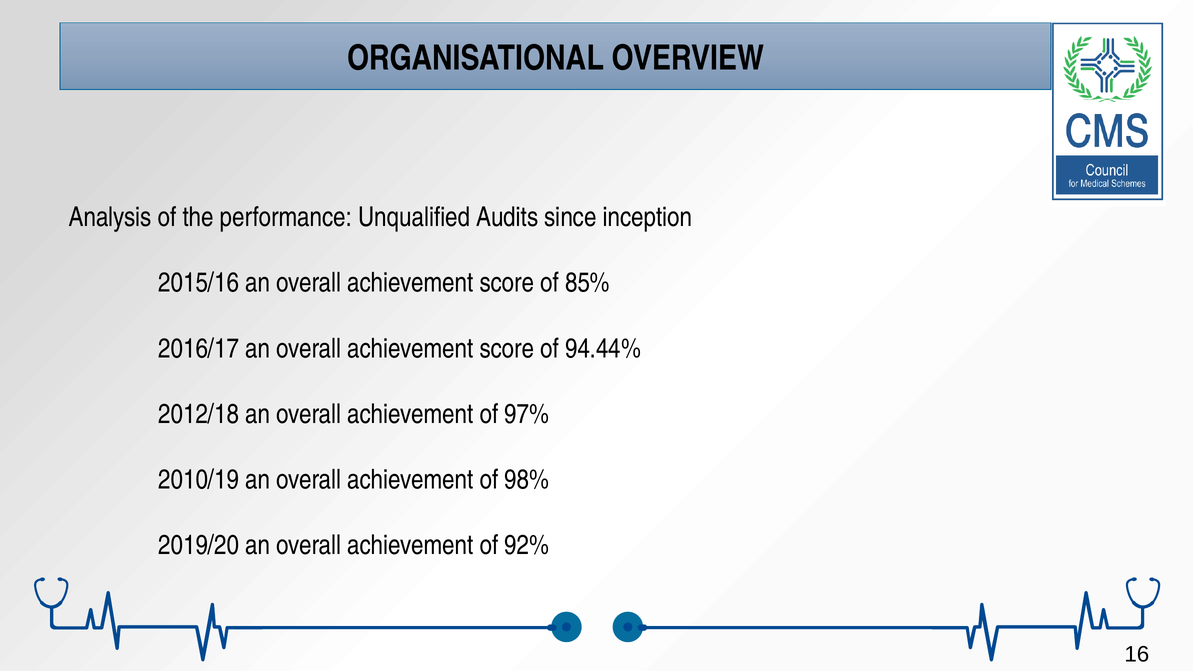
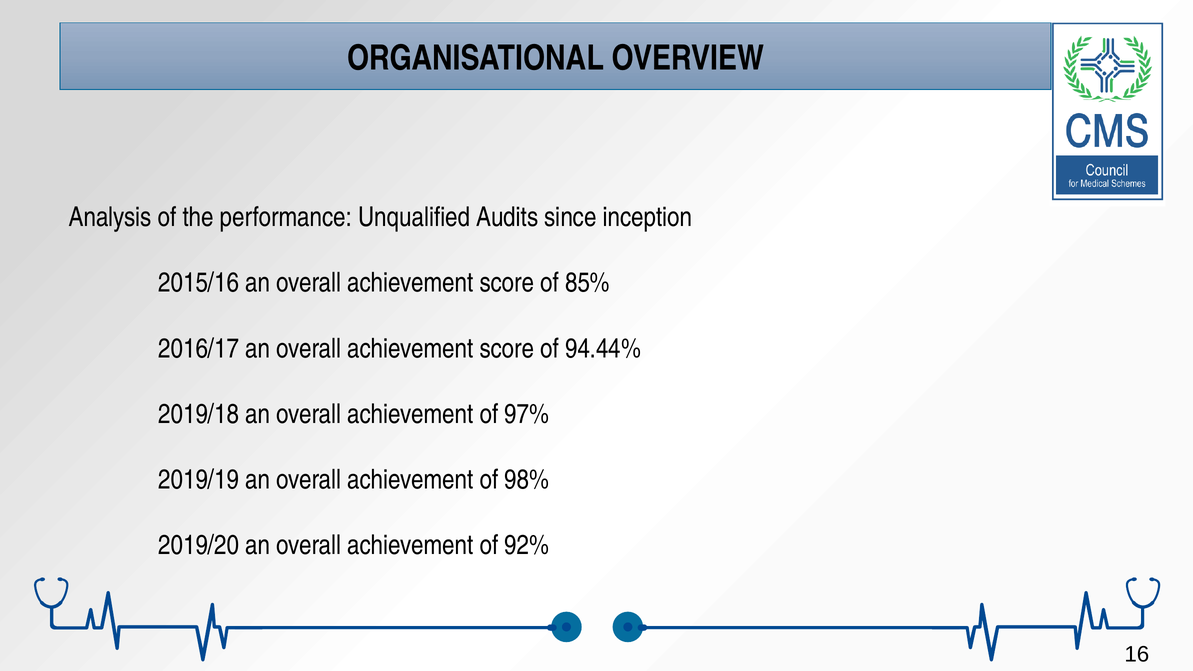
2012/18: 2012/18 -> 2019/18
2010/19: 2010/19 -> 2019/19
